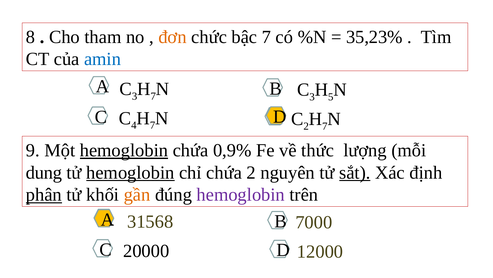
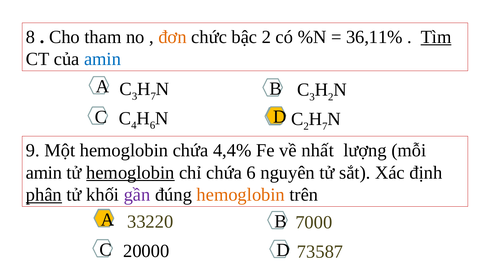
bậc 7: 7 -> 2
35,23%: 35,23% -> 36,11%
Tìm underline: none -> present
5 at (331, 97): 5 -> 2
7 at (153, 125): 7 -> 6
hemoglobin at (124, 150) underline: present -> none
0,9%: 0,9% -> 4,4%
thức: thức -> nhất
dung at (44, 172): dung -> amin
chứa 2: 2 -> 6
sắt underline: present -> none
gần colour: orange -> purple
hemoglobin at (241, 194) colour: purple -> orange
31568: 31568 -> 33220
12000: 12000 -> 73587
